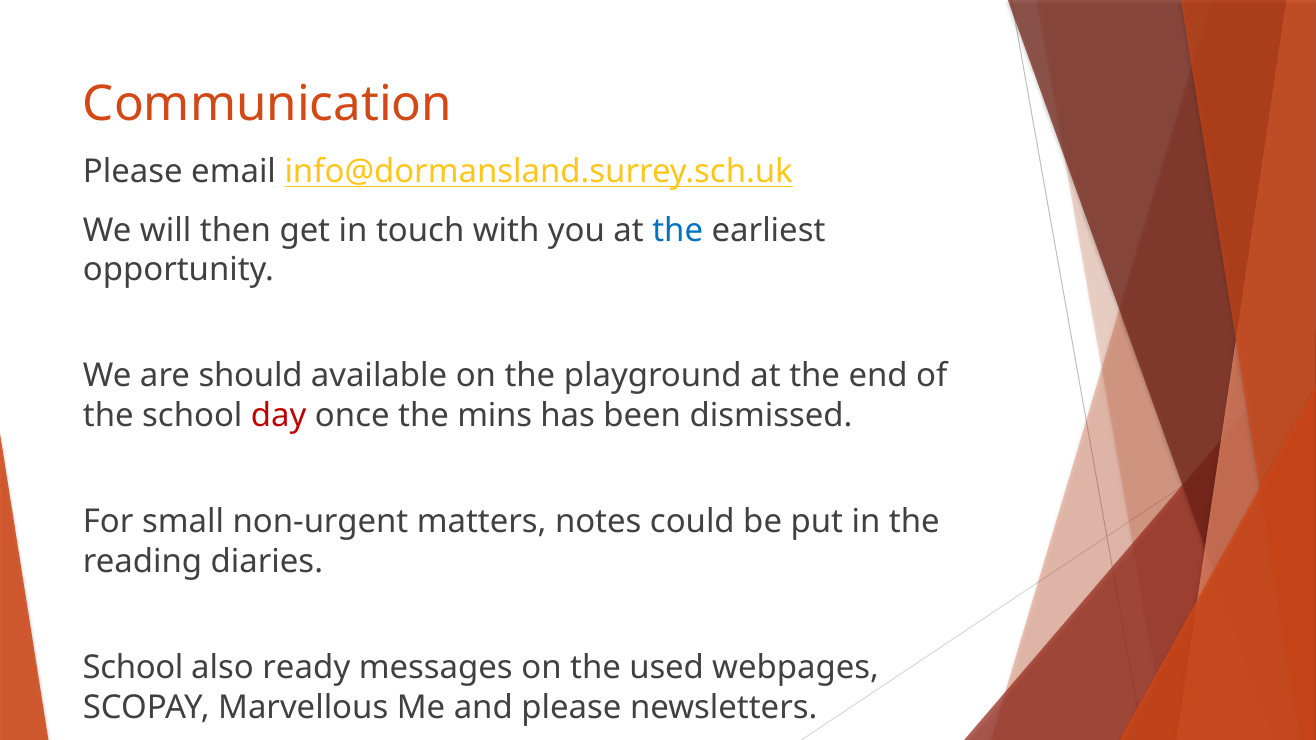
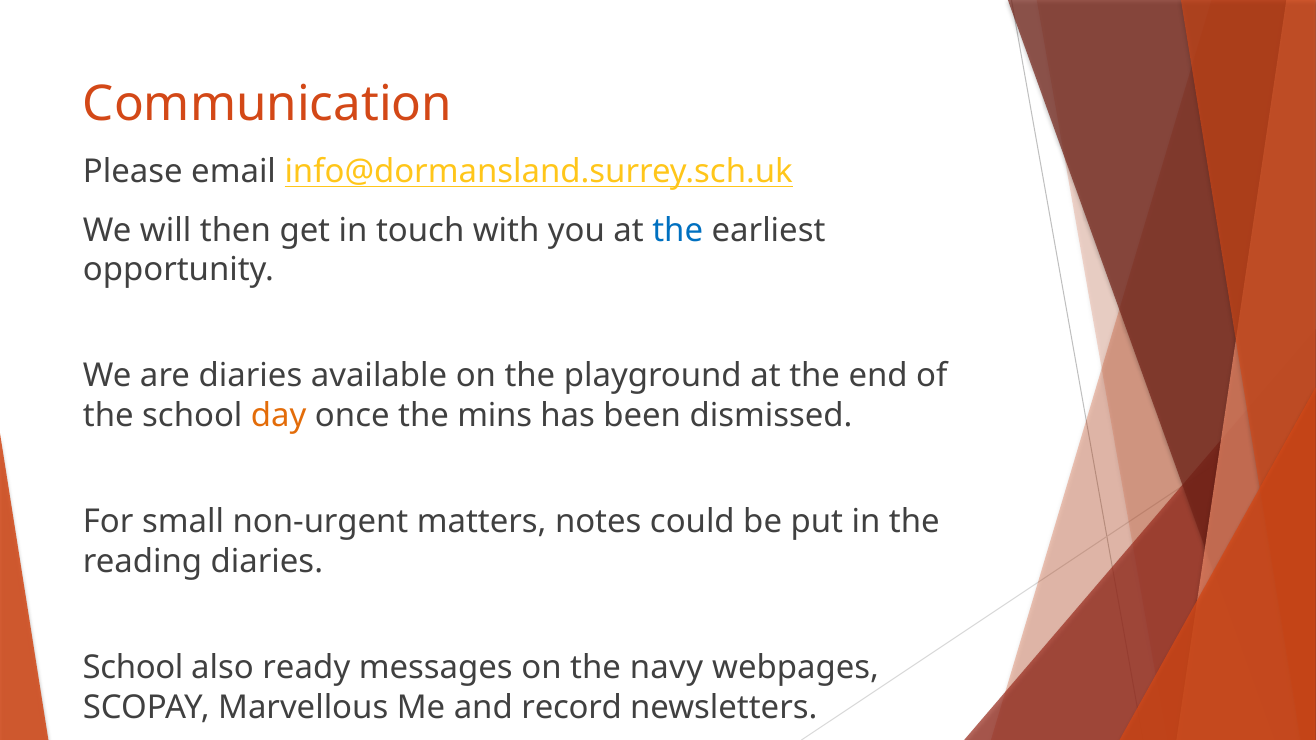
are should: should -> diaries
day colour: red -> orange
used: used -> navy
and please: please -> record
